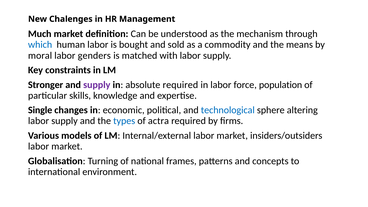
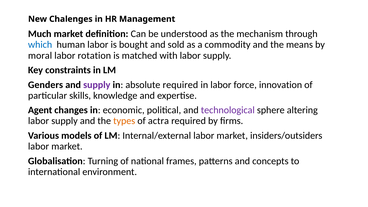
genders: genders -> rotation
Stronger: Stronger -> Genders
population: population -> innovation
Single: Single -> Agent
technological colour: blue -> purple
types colour: blue -> orange
